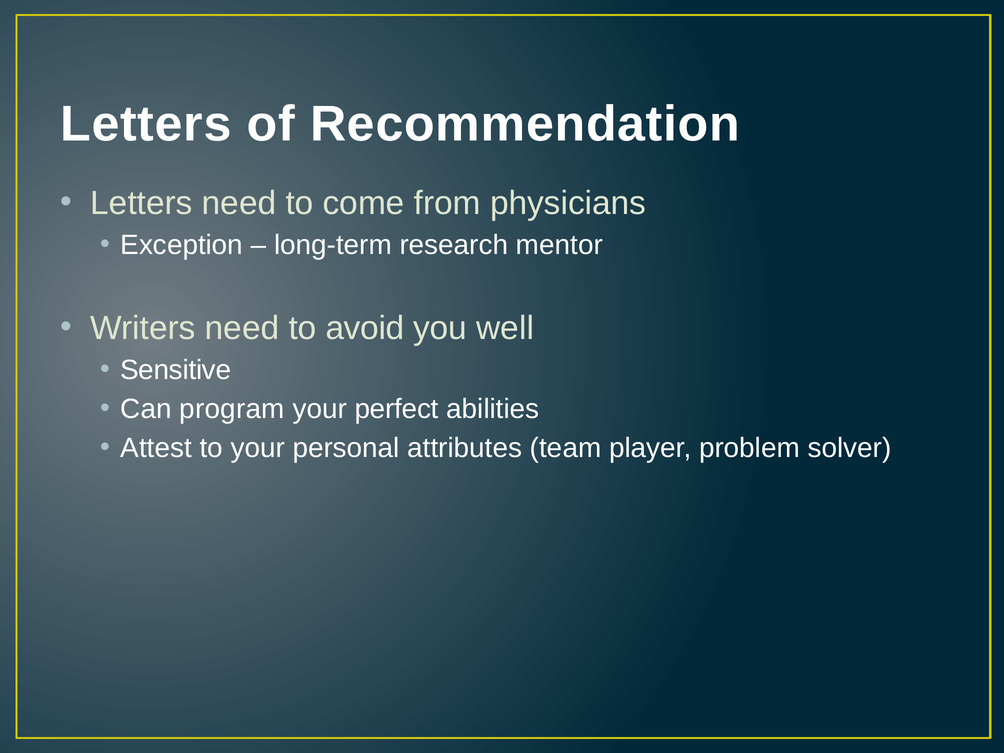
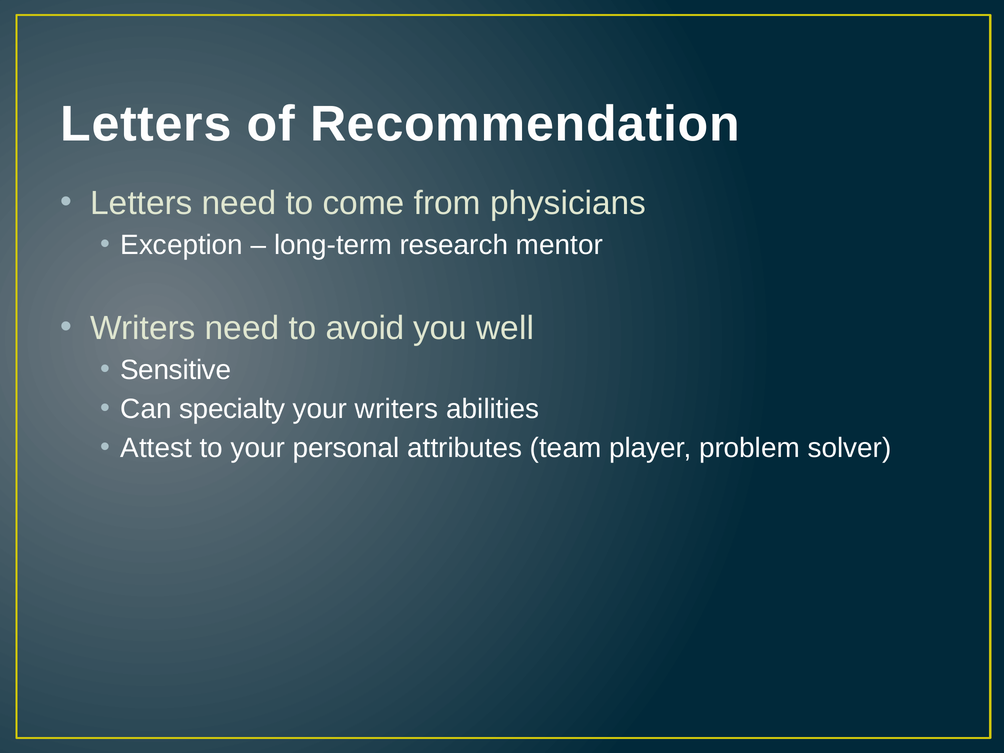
program: program -> specialty
your perfect: perfect -> writers
